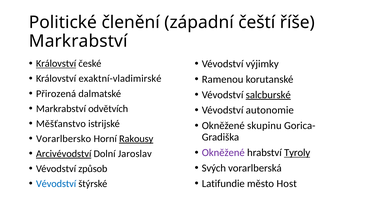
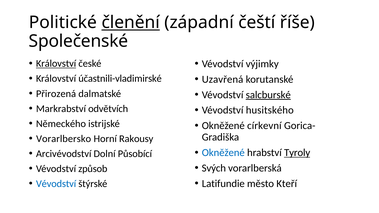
členění underline: none -> present
Markrabství at (78, 41): Markrabství -> Společenské
exaktní-vladimirské: exaktní-vladimirské -> účastnili-vladimirské
Ramenou: Ramenou -> Uzavřená
autonomie: autonomie -> husitského
Měšťanstvo: Měšťanstvo -> Německého
skupinu: skupinu -> církevní
Rakousy underline: present -> none
Okněžené at (223, 153) colour: purple -> blue
Arcivévodství underline: present -> none
Jaroslav: Jaroslav -> Působící
Host: Host -> Kteří
